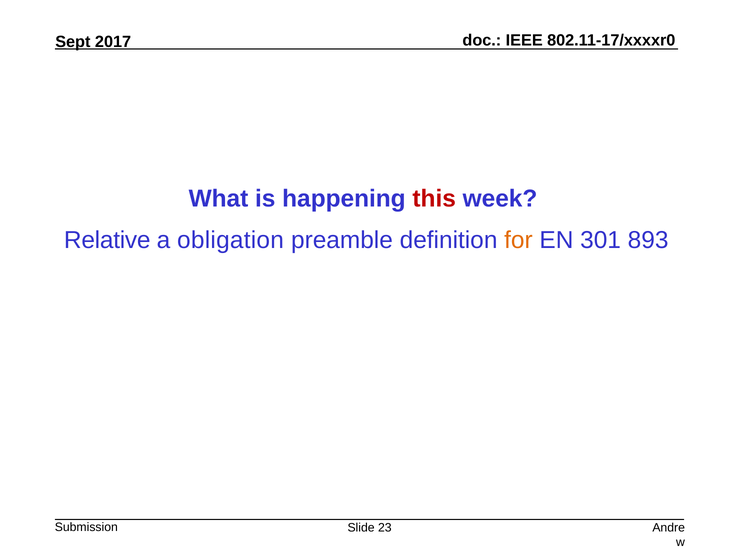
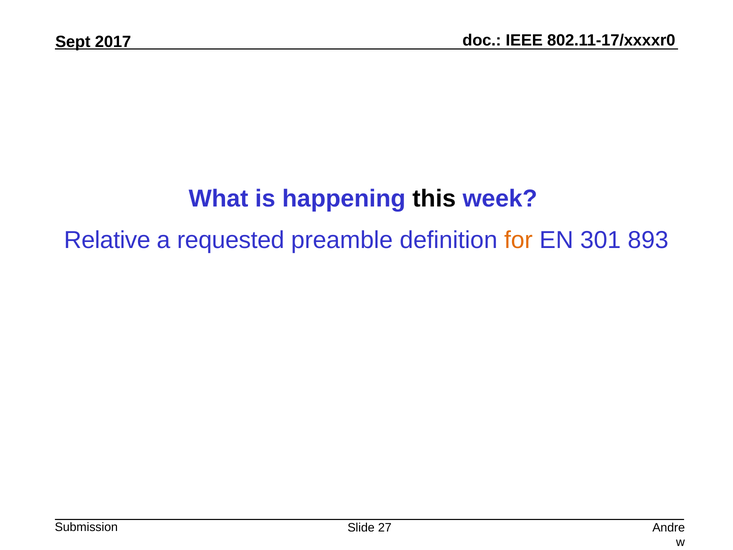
this colour: red -> black
obligation: obligation -> requested
23: 23 -> 27
